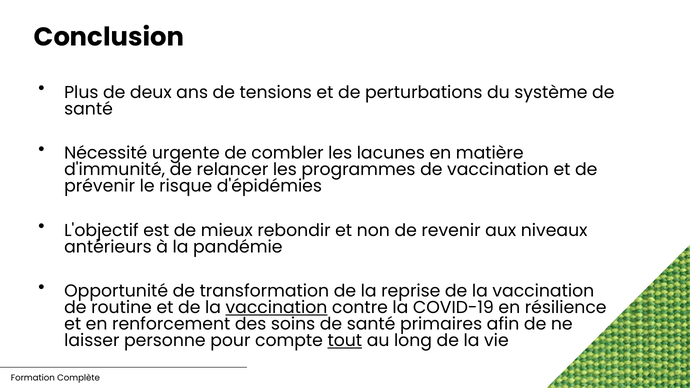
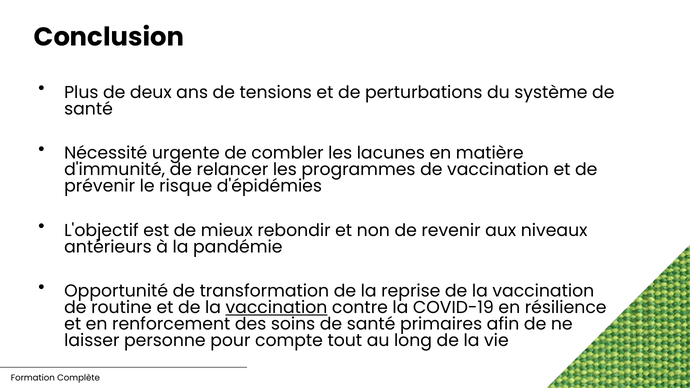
tout underline: present -> none
